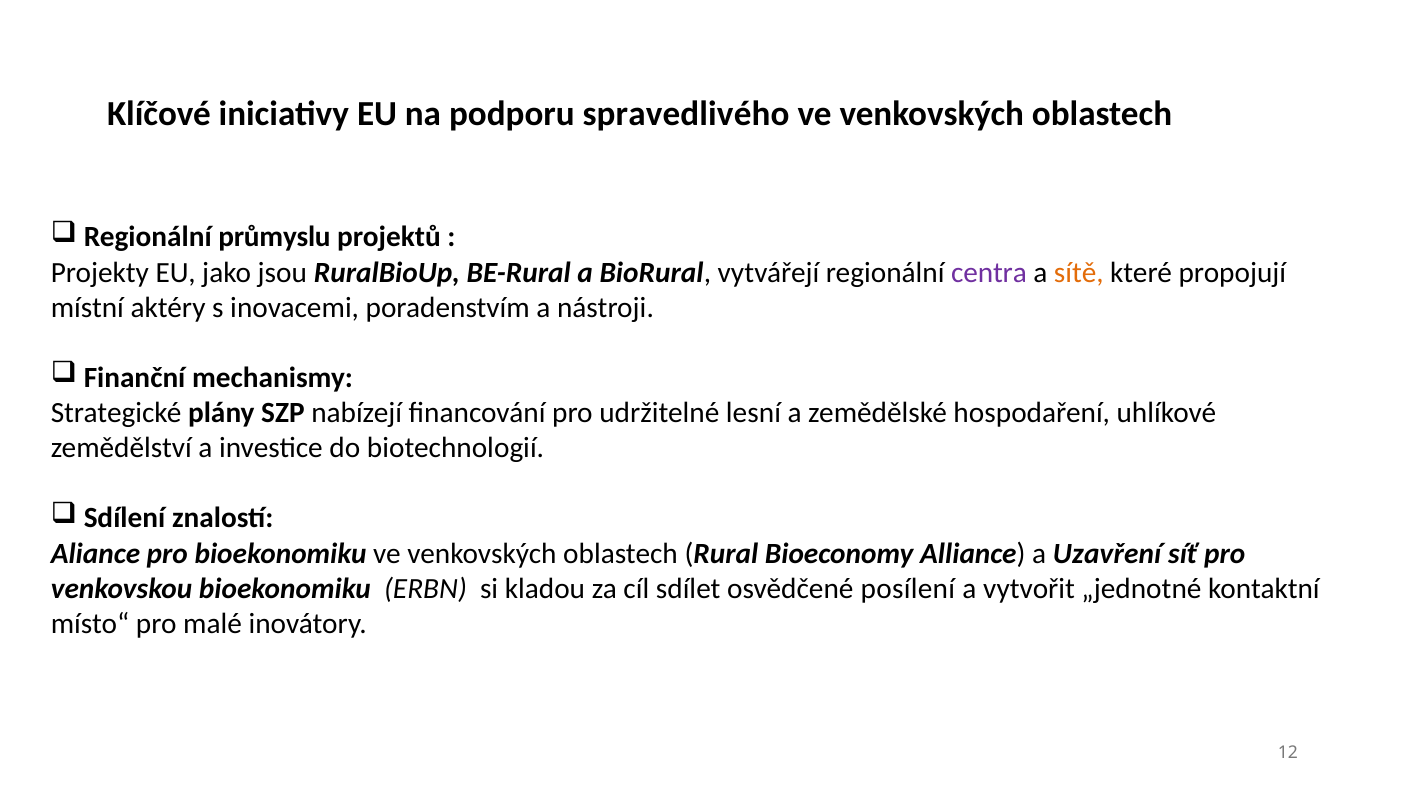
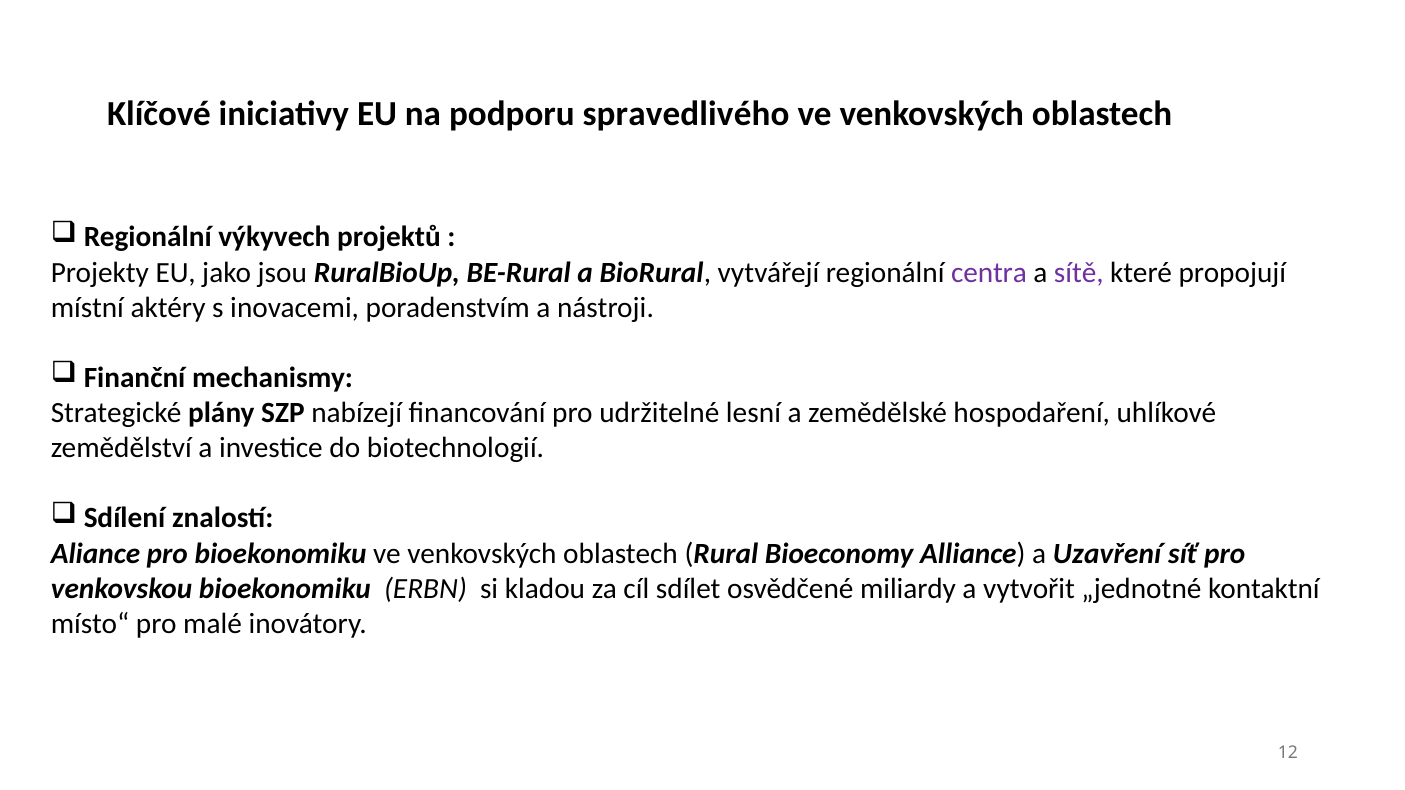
průmyslu: průmyslu -> výkyvech
sítě colour: orange -> purple
posílení: posílení -> miliardy
